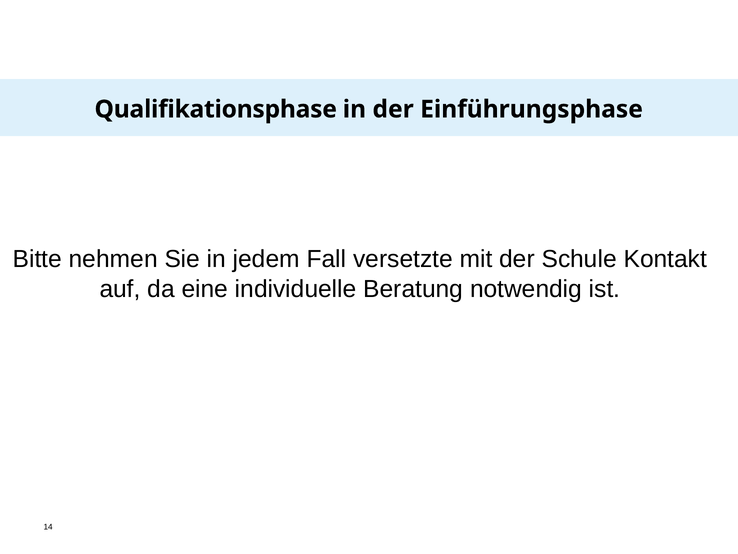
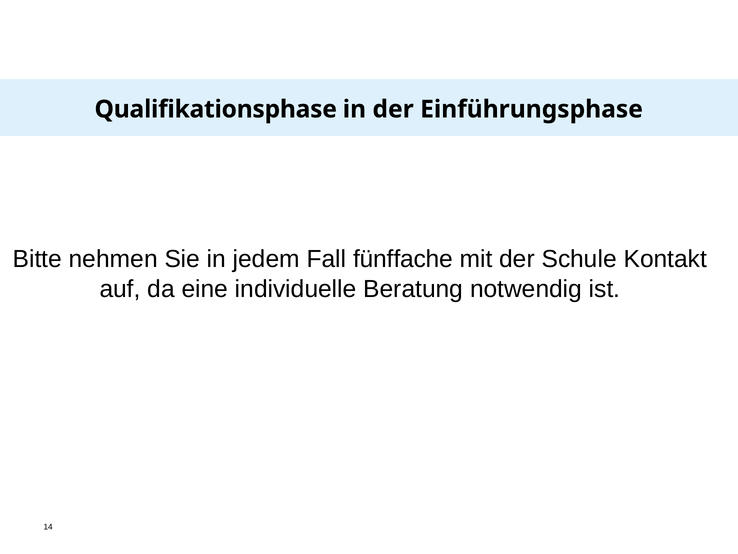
versetzte: versetzte -> fünffache
